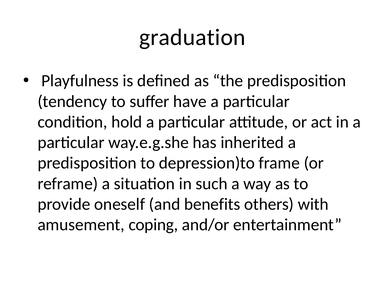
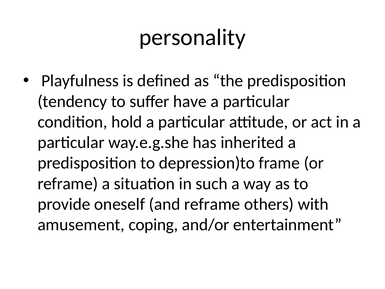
graduation: graduation -> personality
and benefits: benefits -> reframe
